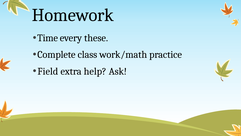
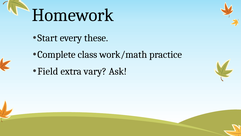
Time: Time -> Start
help: help -> vary
